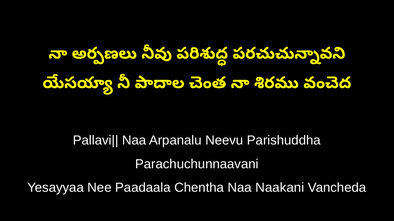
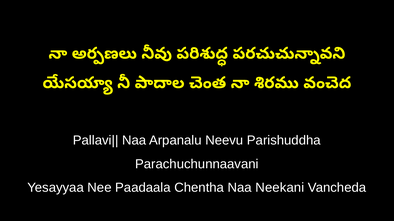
Naakani: Naakani -> Neekani
